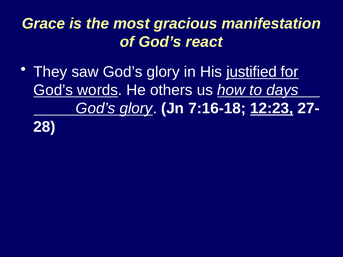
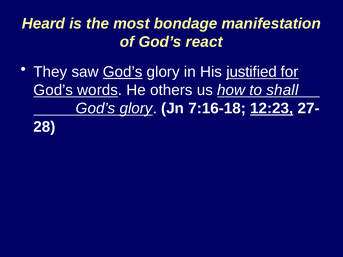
Grace: Grace -> Heard
gracious: gracious -> bondage
God’s at (123, 72) underline: none -> present
days: days -> shall
